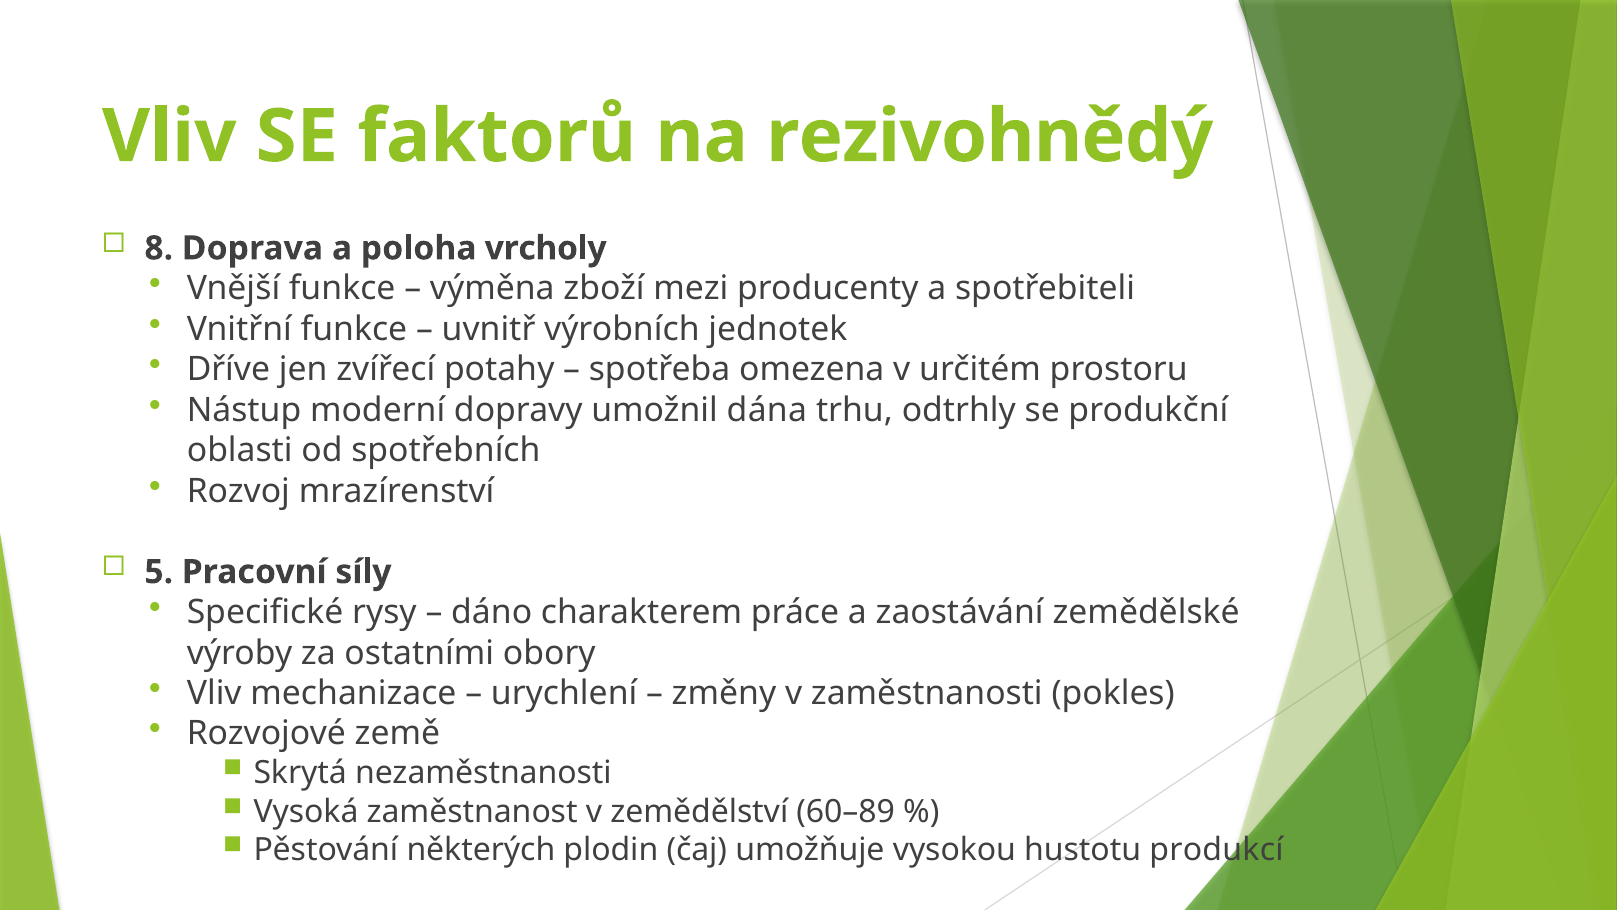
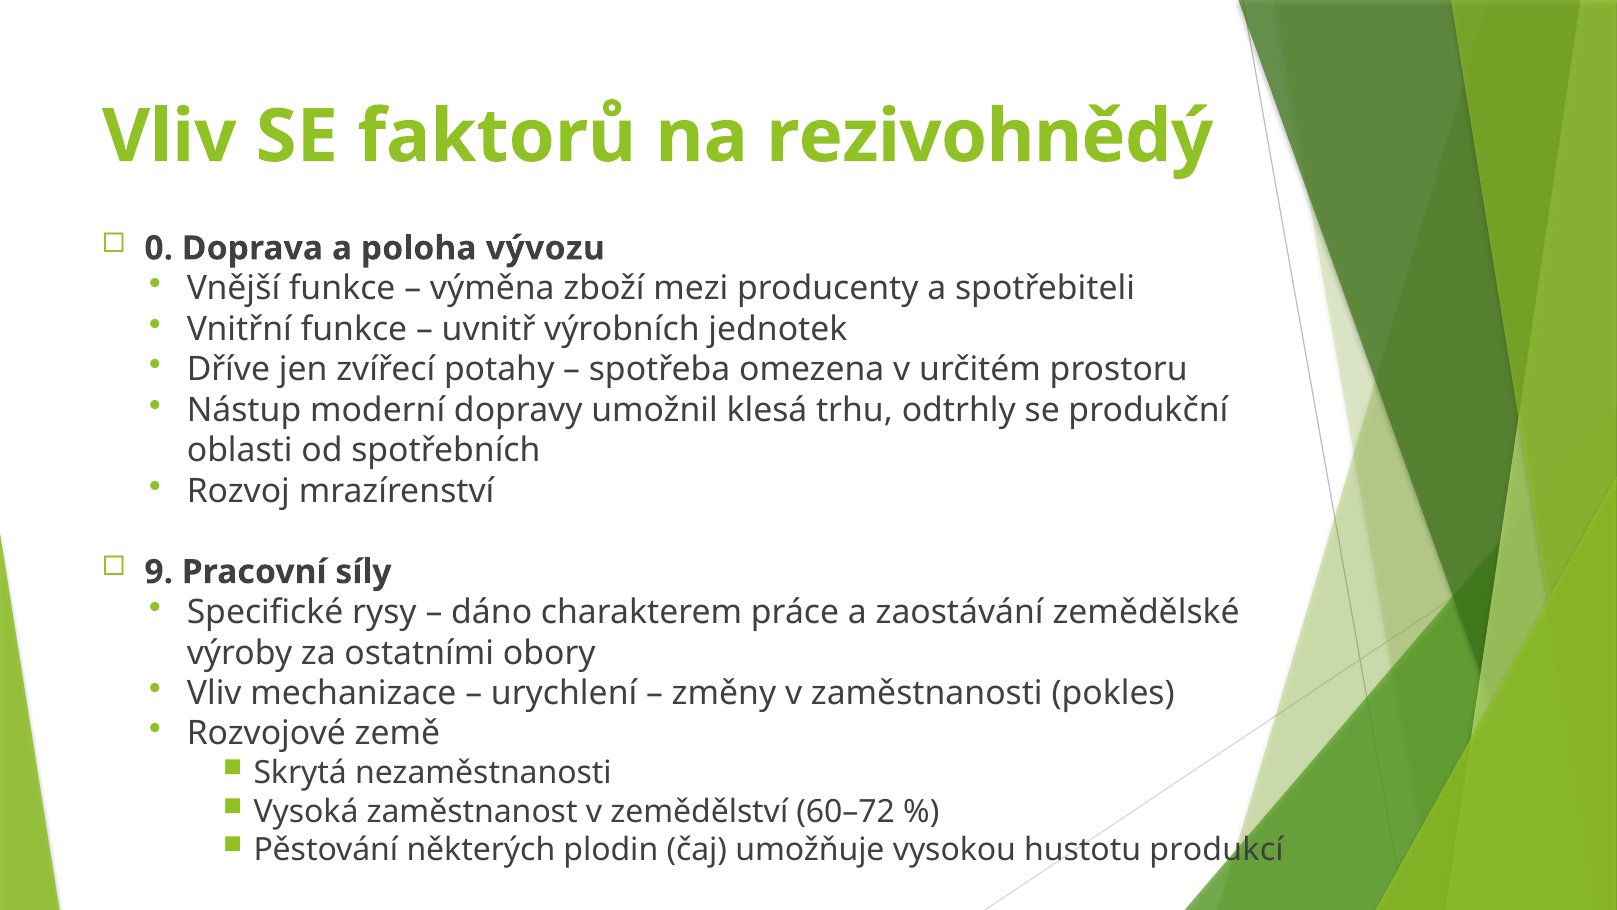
8: 8 -> 0
vrcholy: vrcholy -> vývozu
dána: dána -> klesá
5: 5 -> 9
60–89: 60–89 -> 60–72
